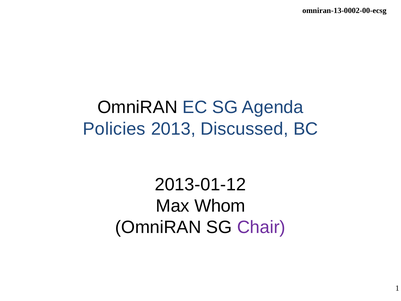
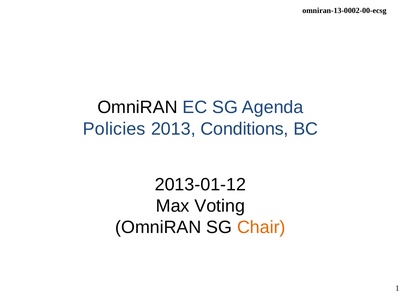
Discussed: Discussed -> Conditions
Whom: Whom -> Voting
Chair colour: purple -> orange
